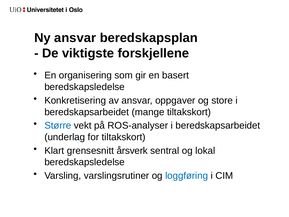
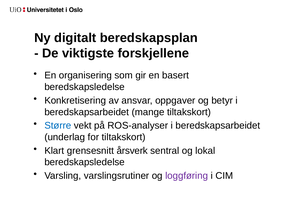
Ny ansvar: ansvar -> digitalt
store: store -> betyr
loggføring colour: blue -> purple
